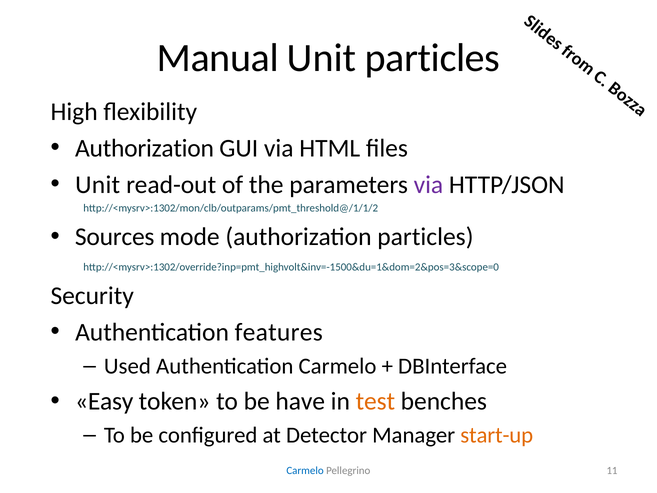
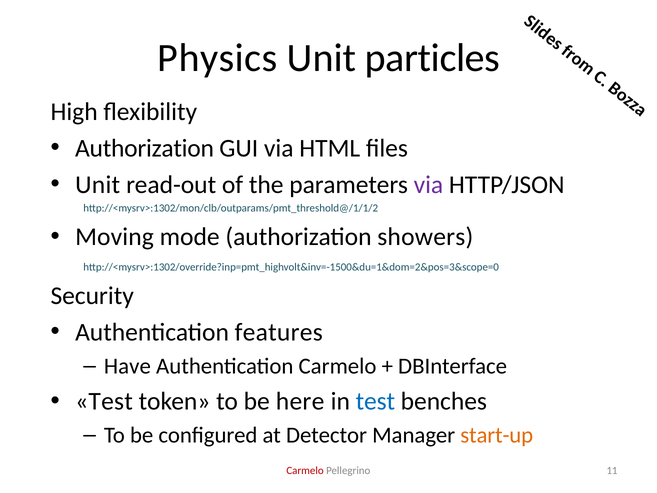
Manual: Manual -> Physics
Sources: Sources -> Moving
authorization particles: particles -> showers
Used: Used -> Have
Easy at (104, 401): Easy -> Test
have: have -> here
test at (375, 401) colour: orange -> blue
Carmelo at (305, 471) colour: blue -> red
